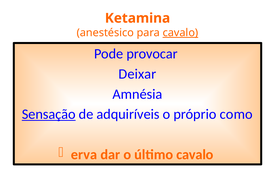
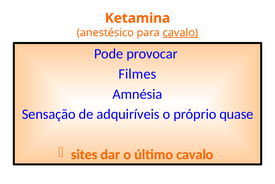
Deixar: Deixar -> Filmes
Sensação underline: present -> none
como: como -> quase
erva: erva -> sites
